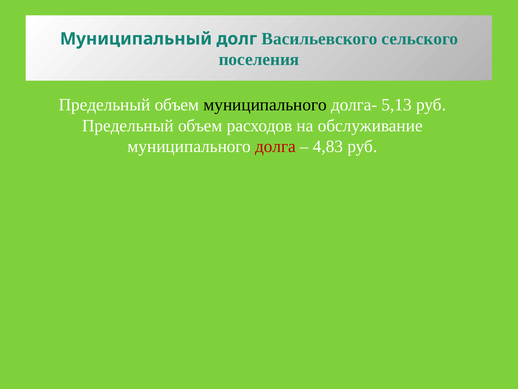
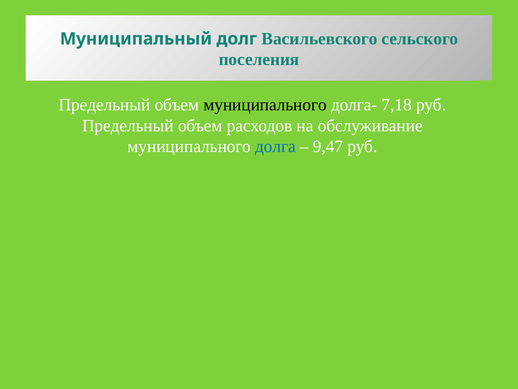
5,13: 5,13 -> 7,18
долга colour: red -> blue
4,83: 4,83 -> 9,47
